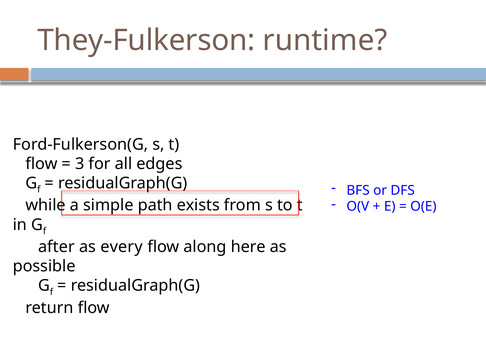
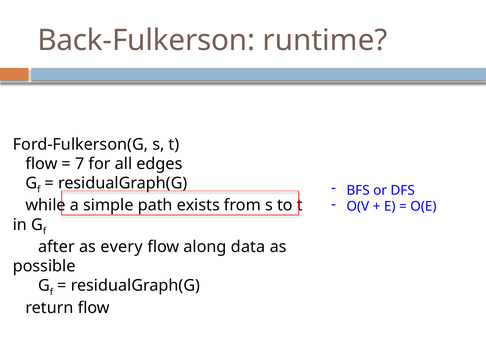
They-Fulkerson: They-Fulkerson -> Back-Fulkerson
3: 3 -> 7
here: here -> data
